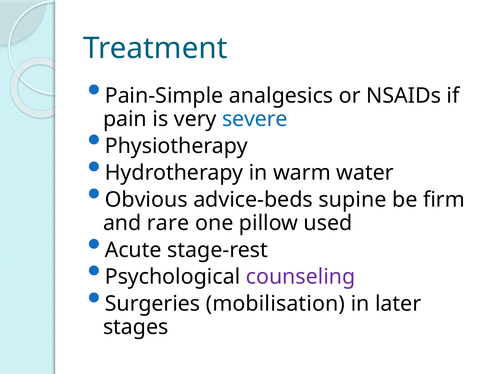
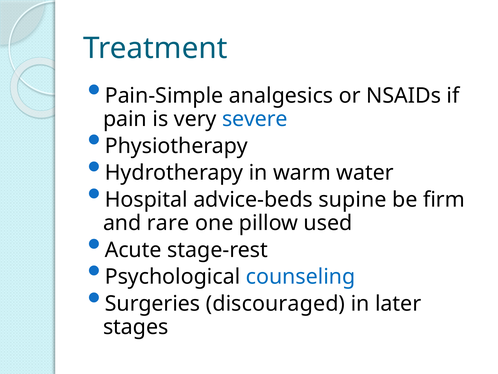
Obvious: Obvious -> Hospital
counseling colour: purple -> blue
mobilisation: mobilisation -> discouraged
